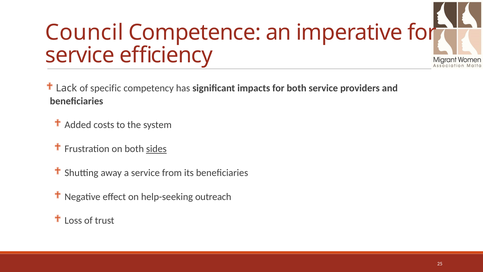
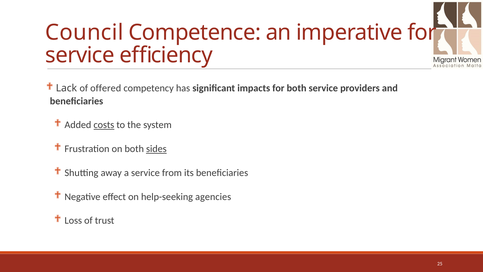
specific: specific -> offered
costs underline: none -> present
outreach: outreach -> agencies
